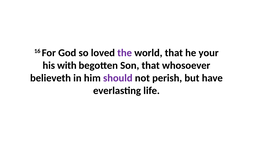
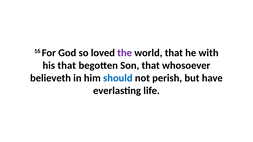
your: your -> with
his with: with -> that
should colour: purple -> blue
